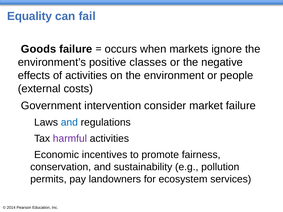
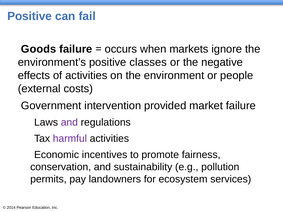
Equality at (30, 16): Equality -> Positive
consider: consider -> provided
and at (69, 122) colour: blue -> purple
